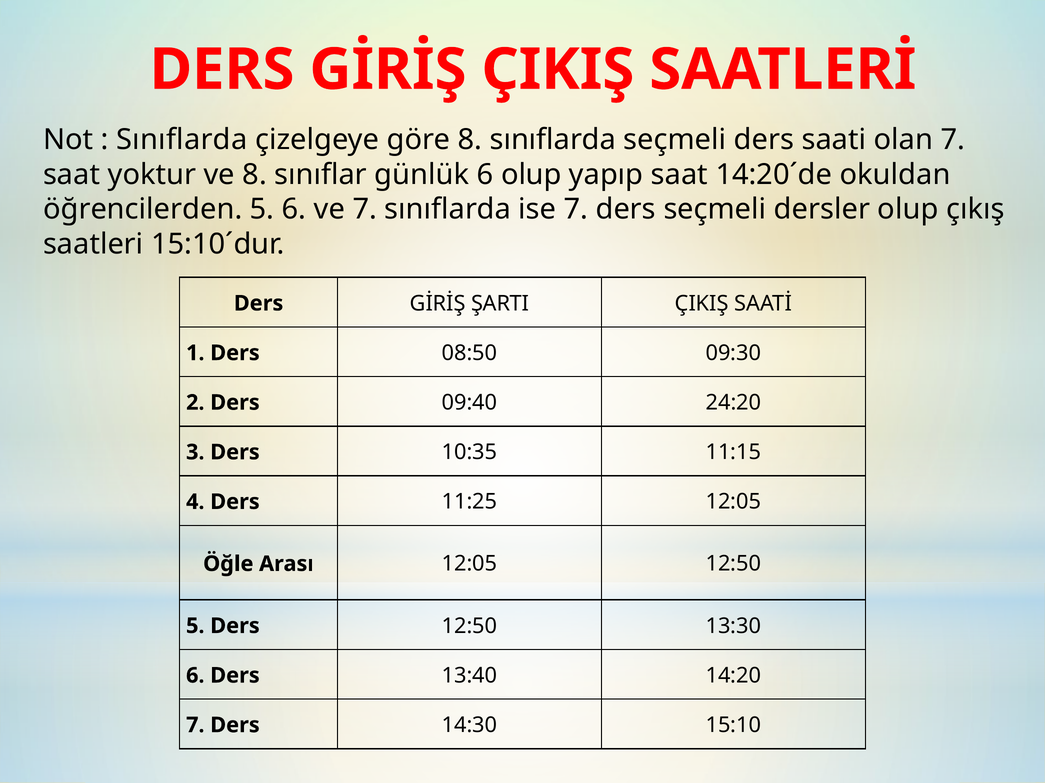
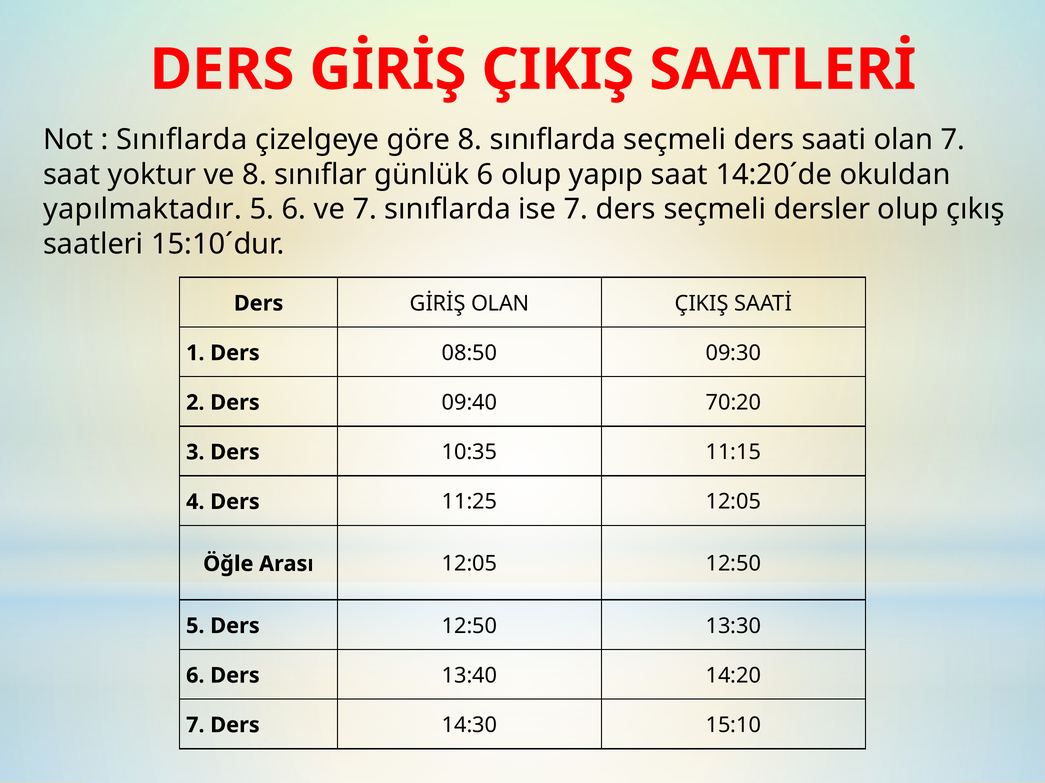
öğrencilerden: öğrencilerden -> yapılmaktadır
GİRİŞ ŞARTI: ŞARTI -> OLAN
24:20: 24:20 -> 70:20
